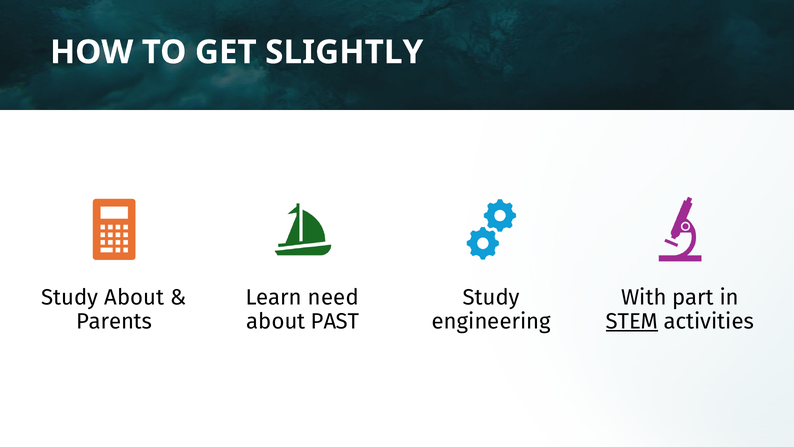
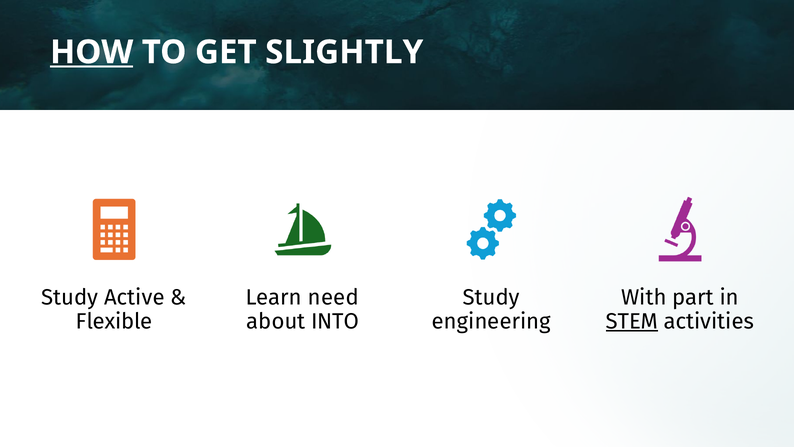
HOW underline: none -> present
Study About: About -> Active
Parents: Parents -> Flexible
PAST: PAST -> INTO
